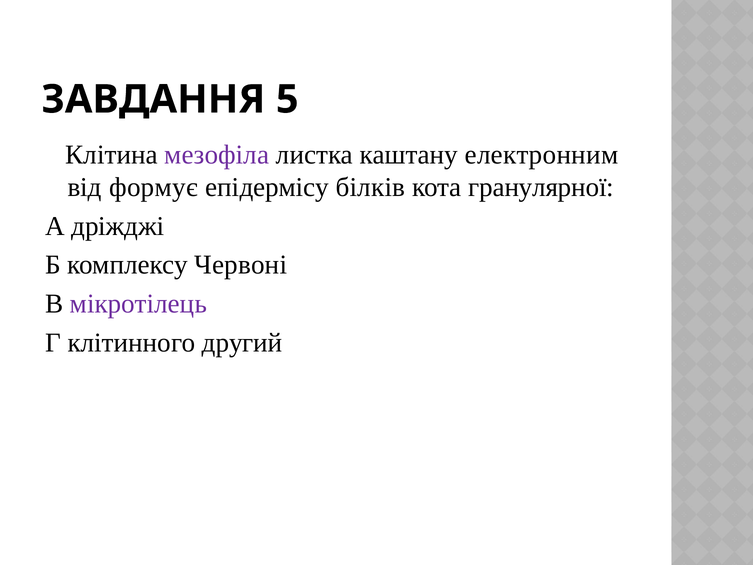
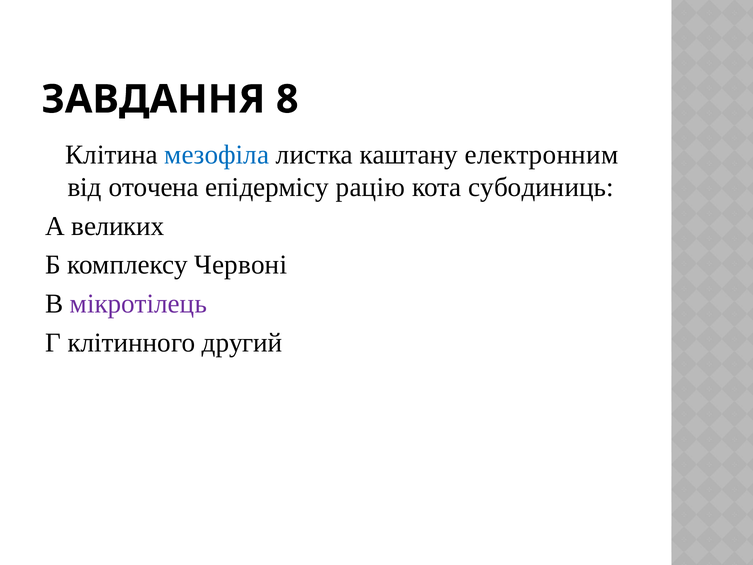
5: 5 -> 8
мезофіла colour: purple -> blue
формує: формує -> оточена
білків: білків -> рацію
гранулярної: гранулярної -> субодиниць
дріжджі: дріжджі -> великих
